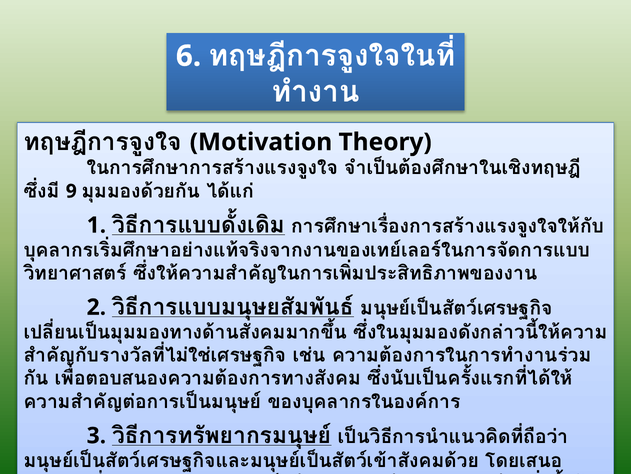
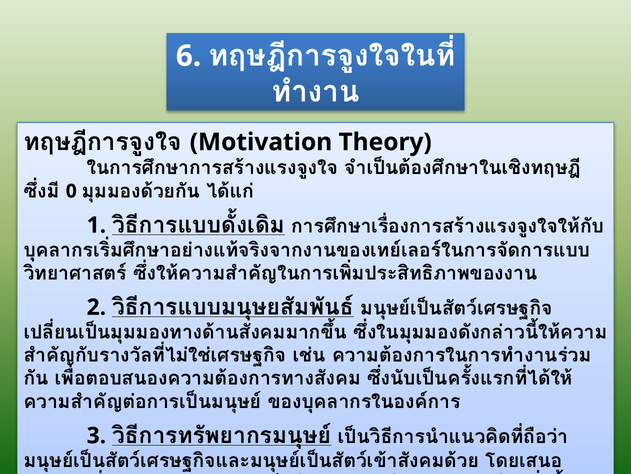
9: 9 -> 0
